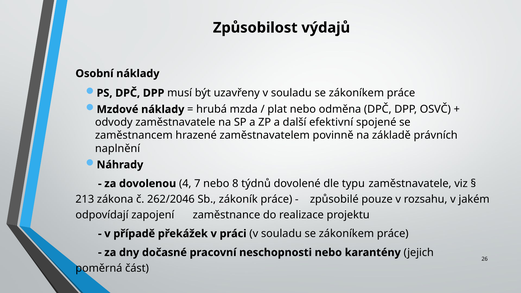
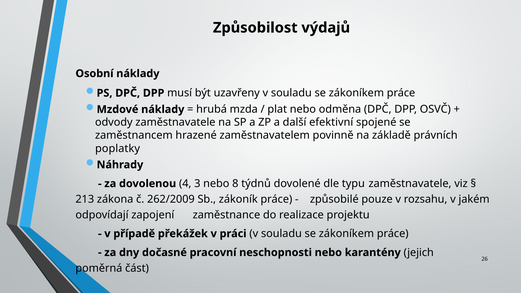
naplnění: naplnění -> poplatky
7: 7 -> 3
262/2046: 262/2046 -> 262/2009
